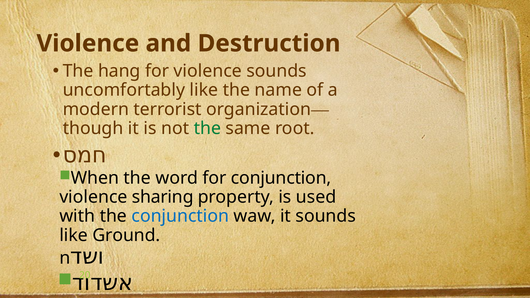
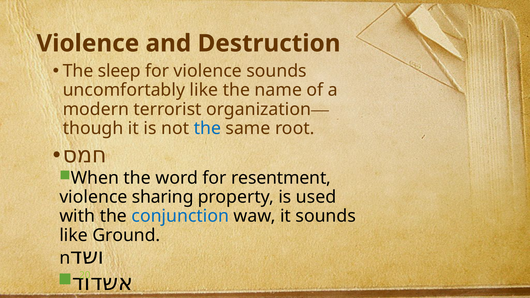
hang: hang -> sleep
the at (207, 128) colour: green -> blue
for conjunction: conjunction -> resentment
